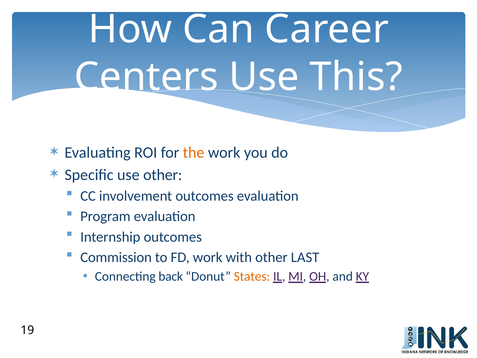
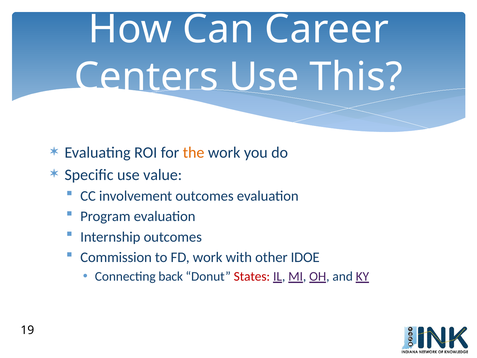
use other: other -> value
LAST: LAST -> IDOE
States colour: orange -> red
